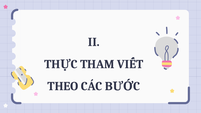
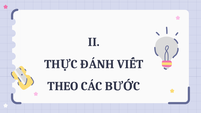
THAM: THAM -> ĐÁNH
